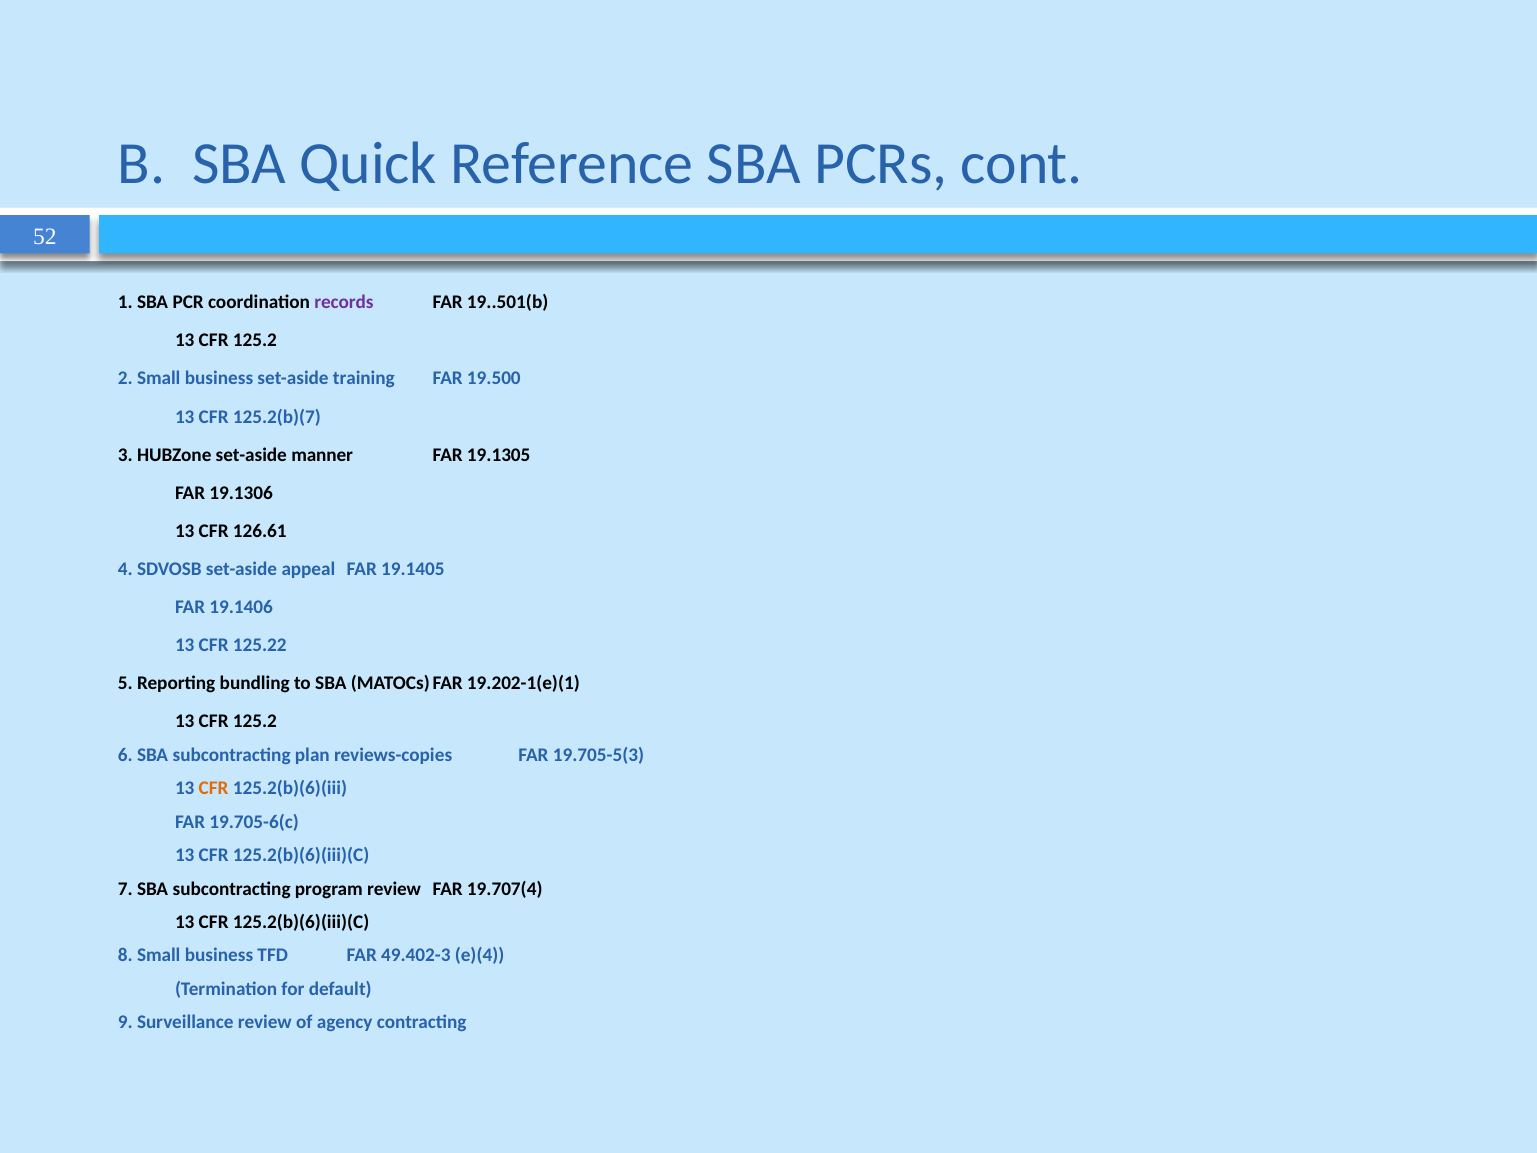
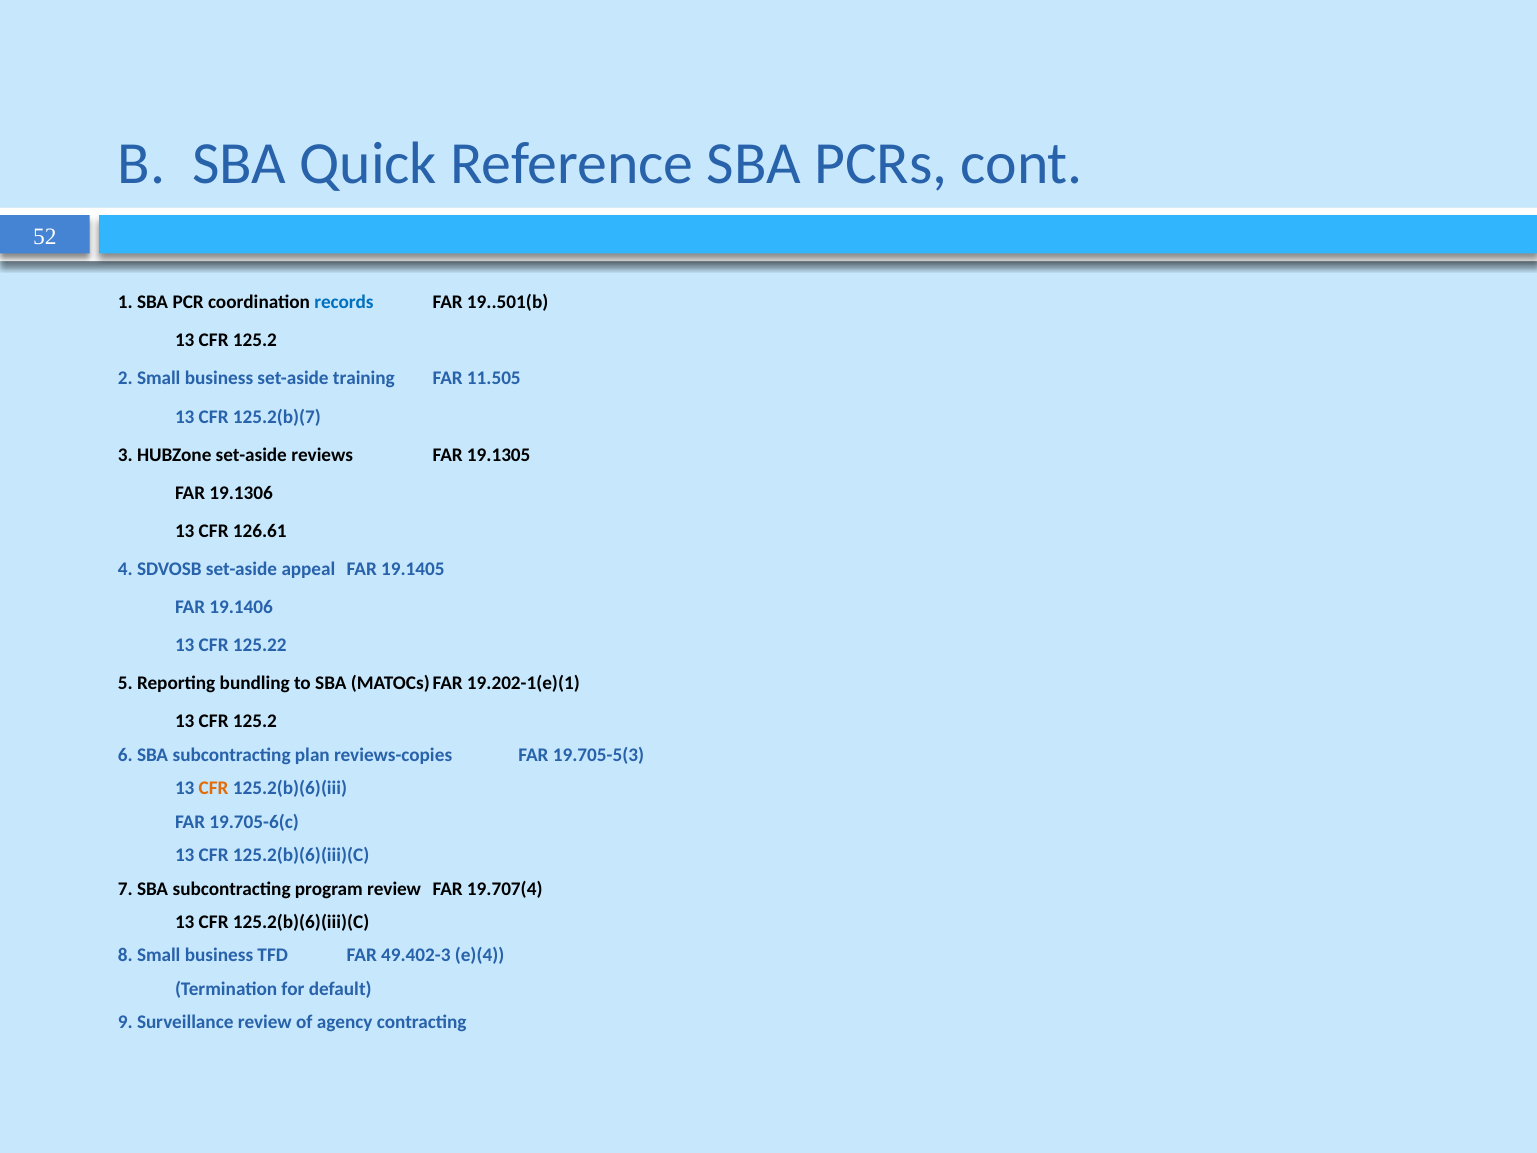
records colour: purple -> blue
19.500: 19.500 -> 11.505
manner: manner -> reviews
